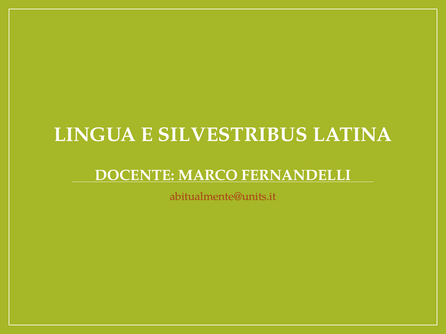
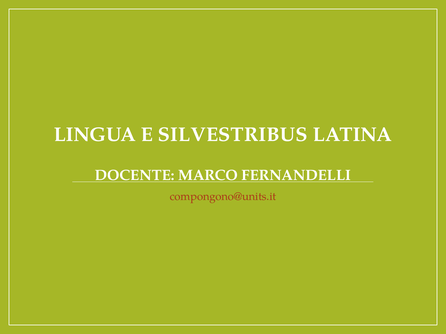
abitualmente@units.it: abitualmente@units.it -> compongono@units.it
